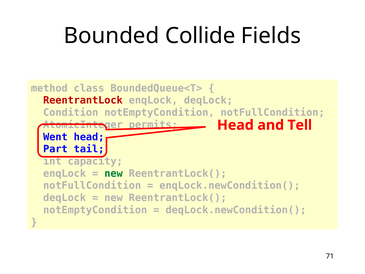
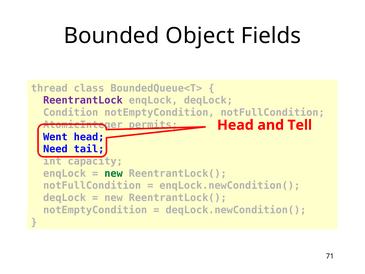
Collide: Collide -> Object
method: method -> thread
ReentrantLock colour: red -> purple
Part: Part -> Need
